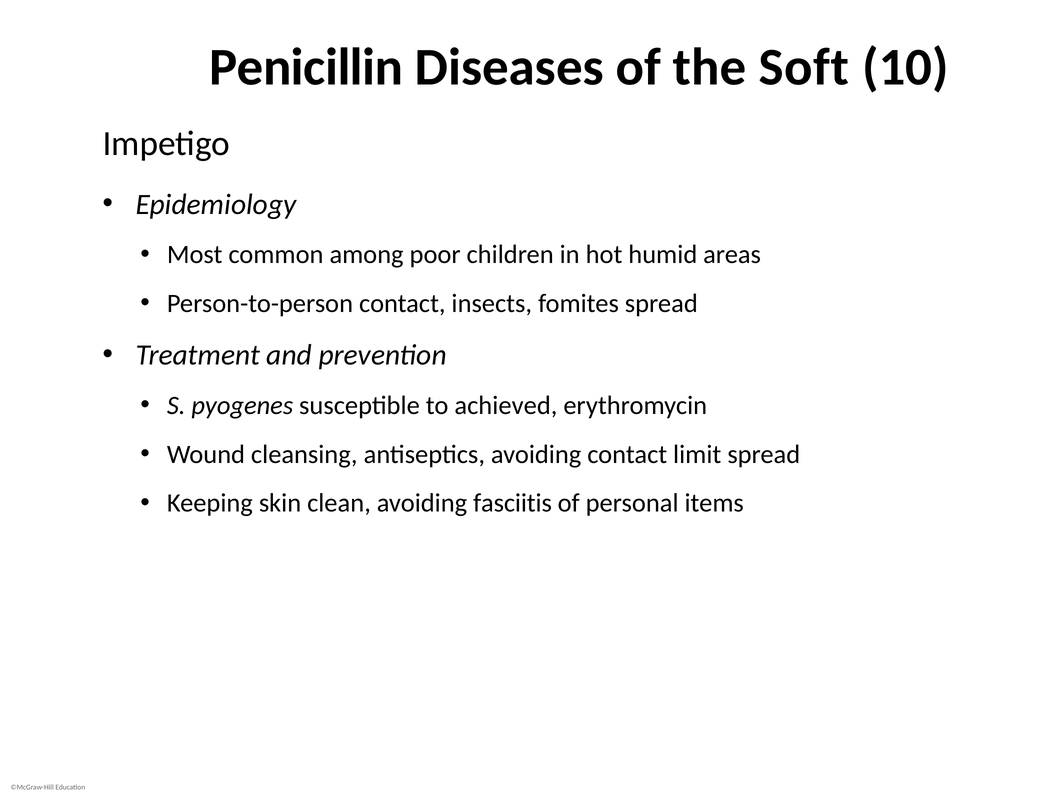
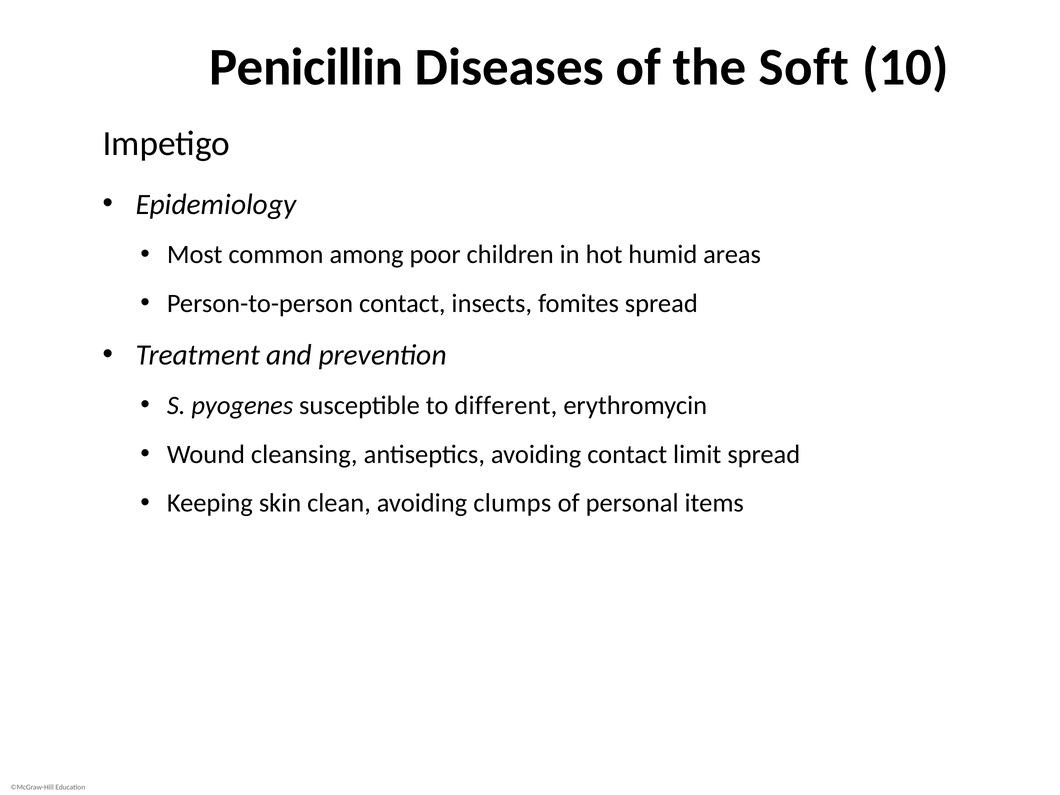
achieved: achieved -> different
fasciitis: fasciitis -> clumps
